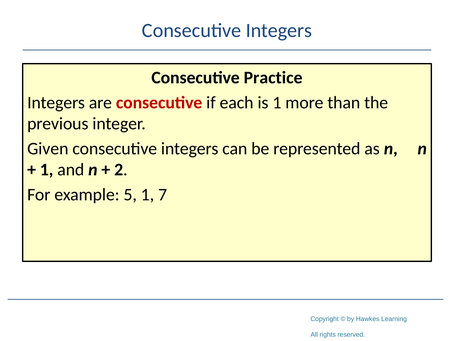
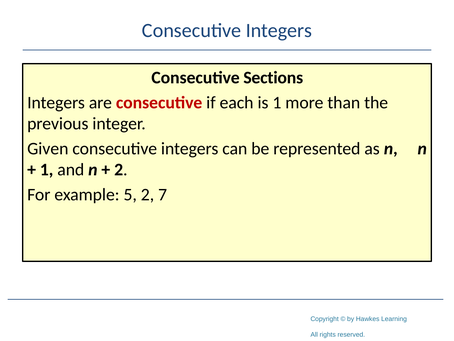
Practice: Practice -> Sections
5 1: 1 -> 2
